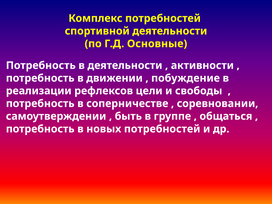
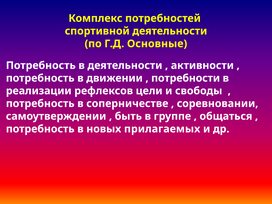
побуждение: побуждение -> потребности
новых потребностей: потребностей -> прилагаемых
